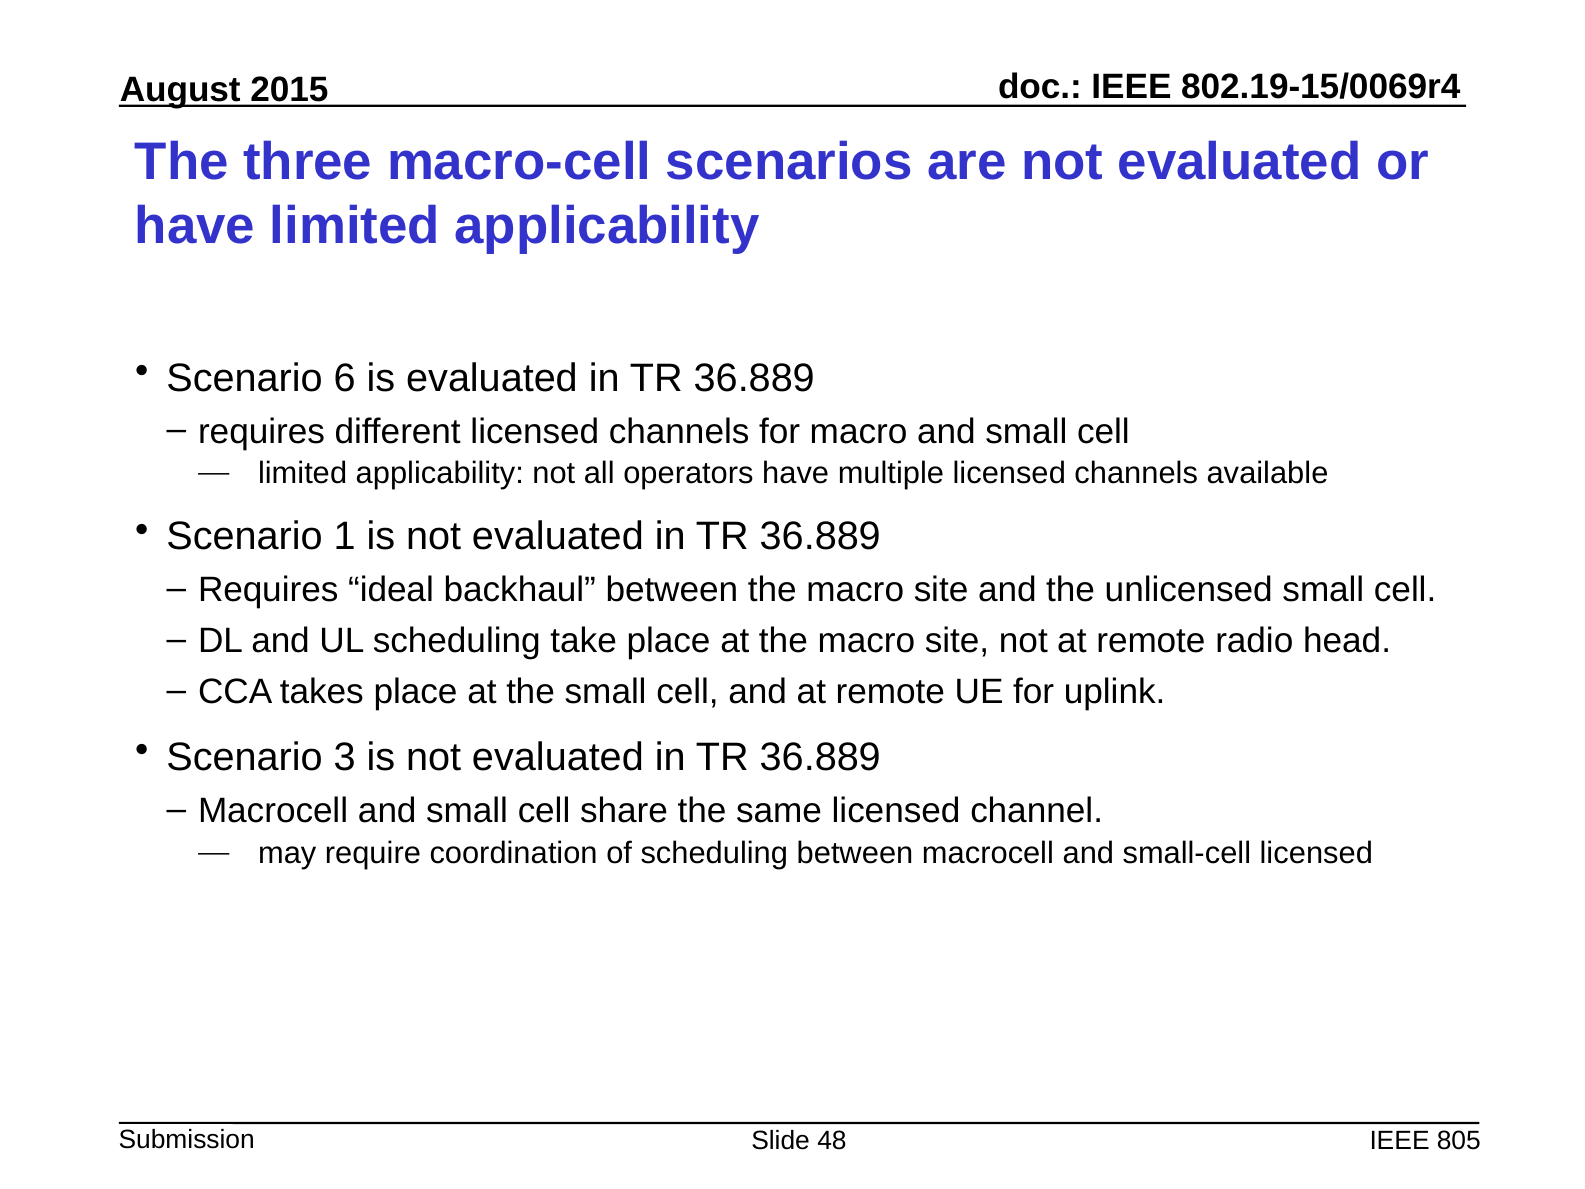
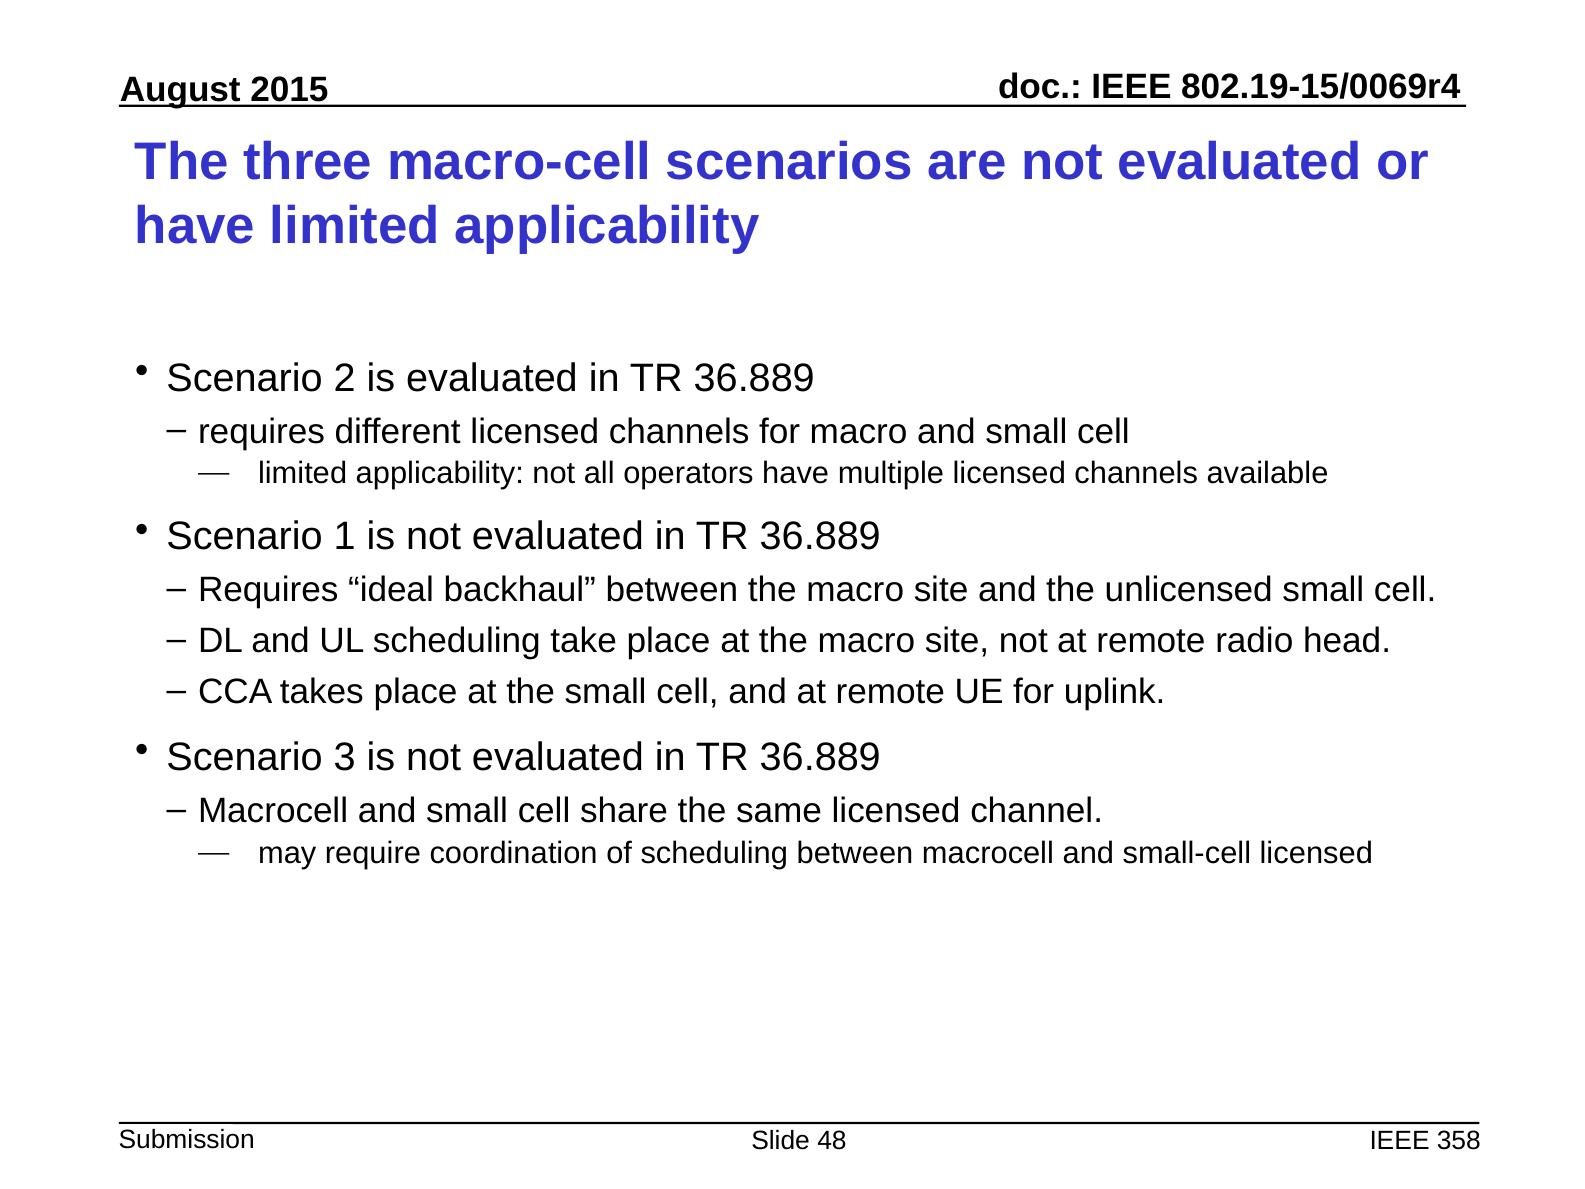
6: 6 -> 2
805: 805 -> 358
